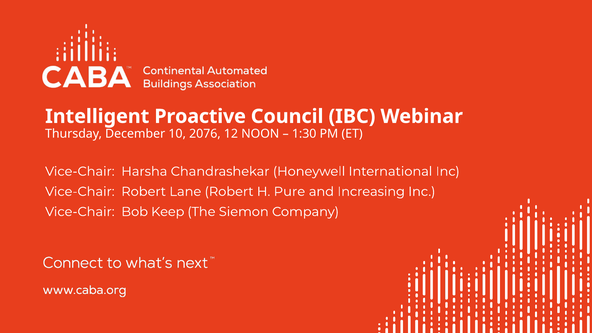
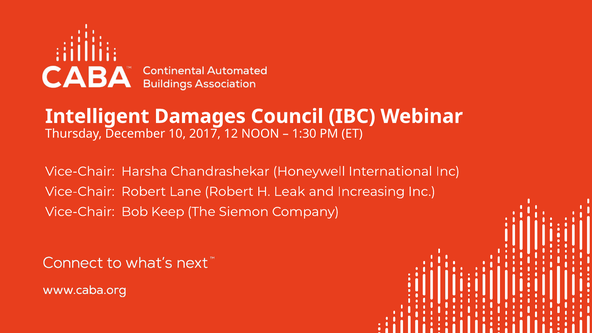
Proactive: Proactive -> Damages
2076: 2076 -> 2017
Pure: Pure -> Leak
